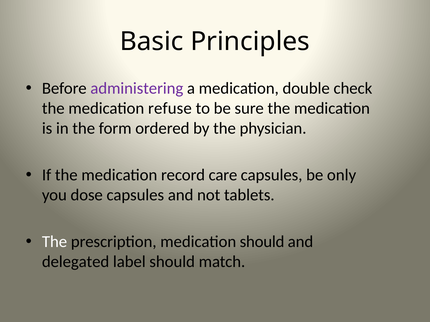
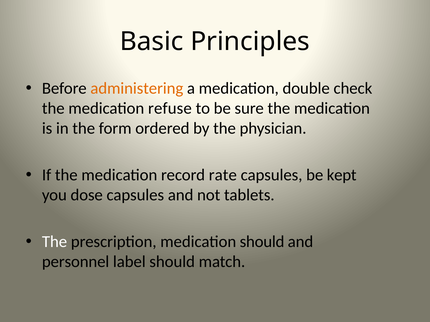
administering colour: purple -> orange
care: care -> rate
only: only -> kept
delegated: delegated -> personnel
